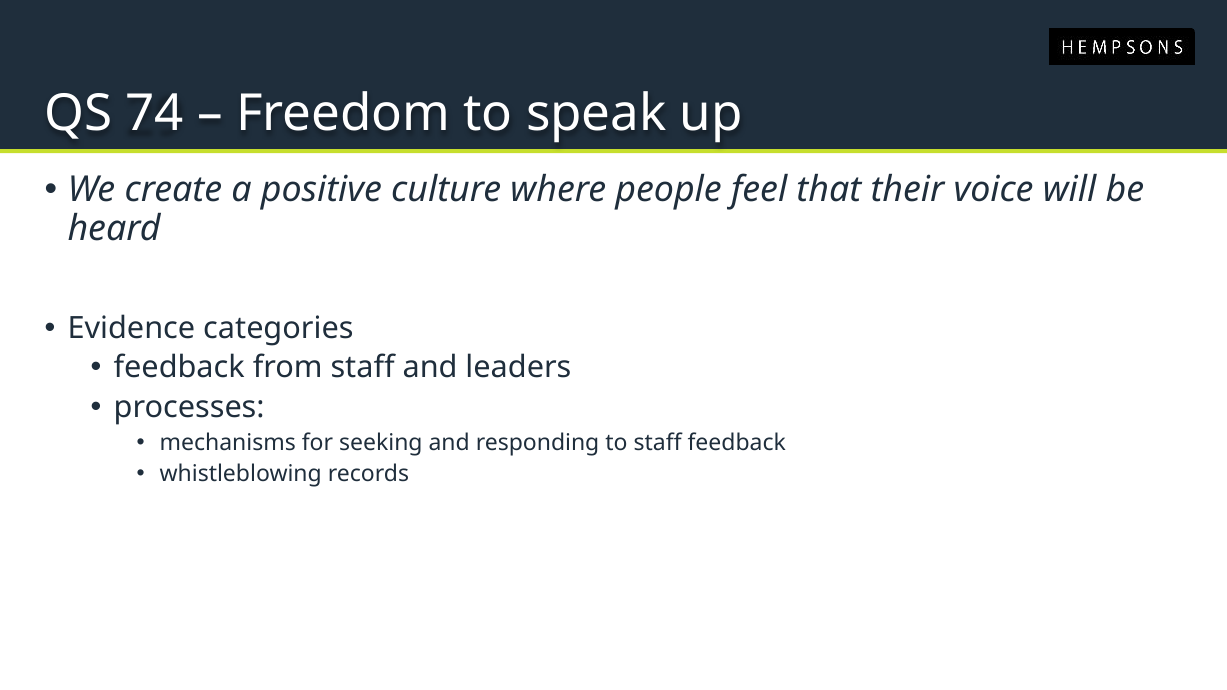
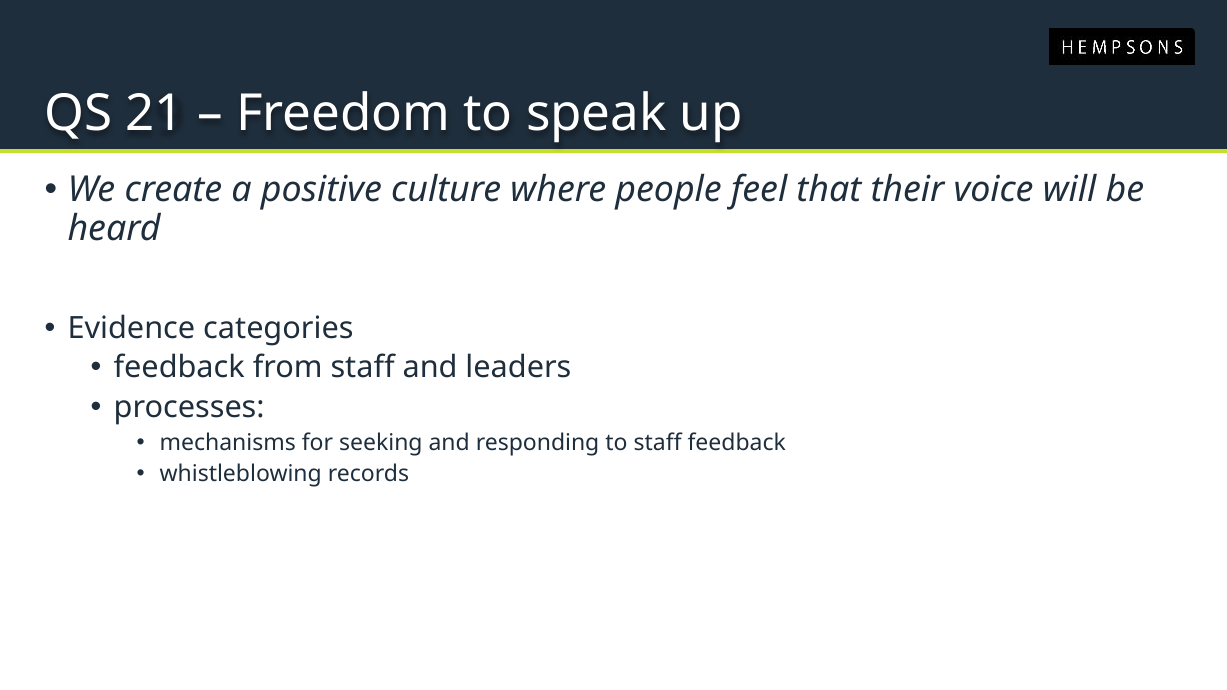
74: 74 -> 21
